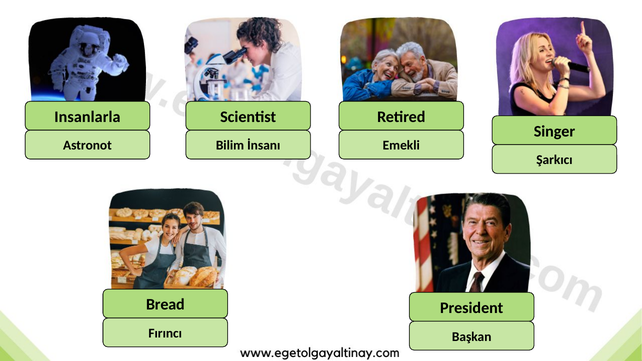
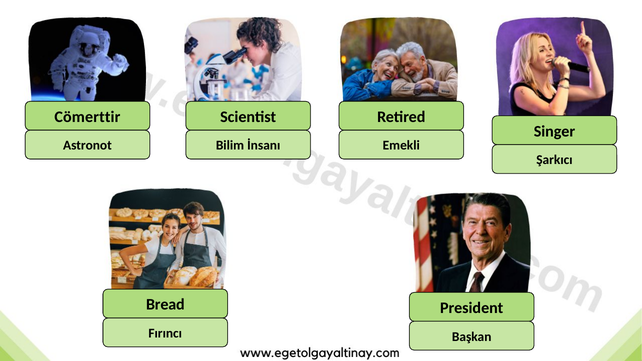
Insanlarla: Insanlarla -> Cömerttir
